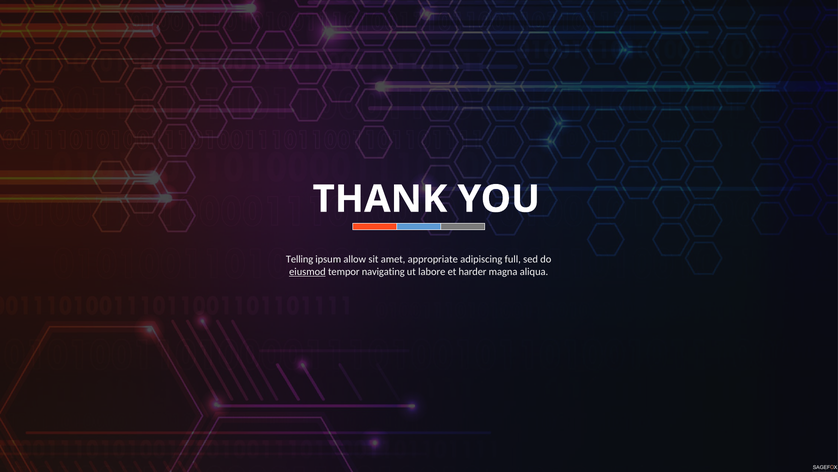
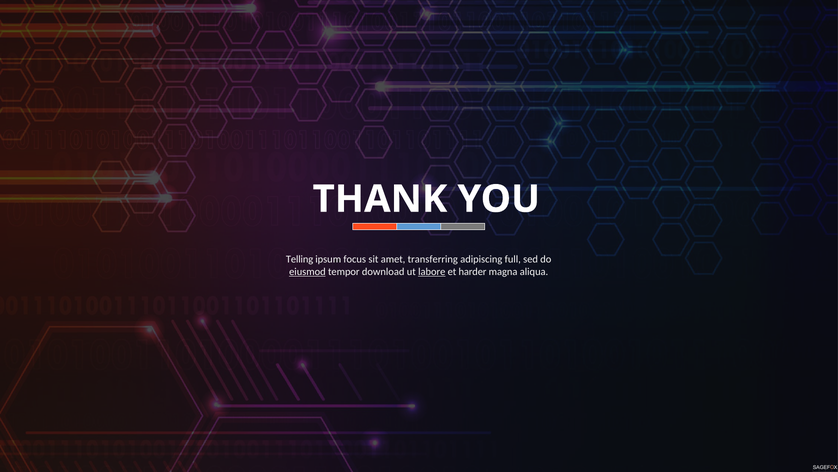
allow: allow -> focus
appropriate: appropriate -> transferring
navigating: navigating -> download
labore underline: none -> present
